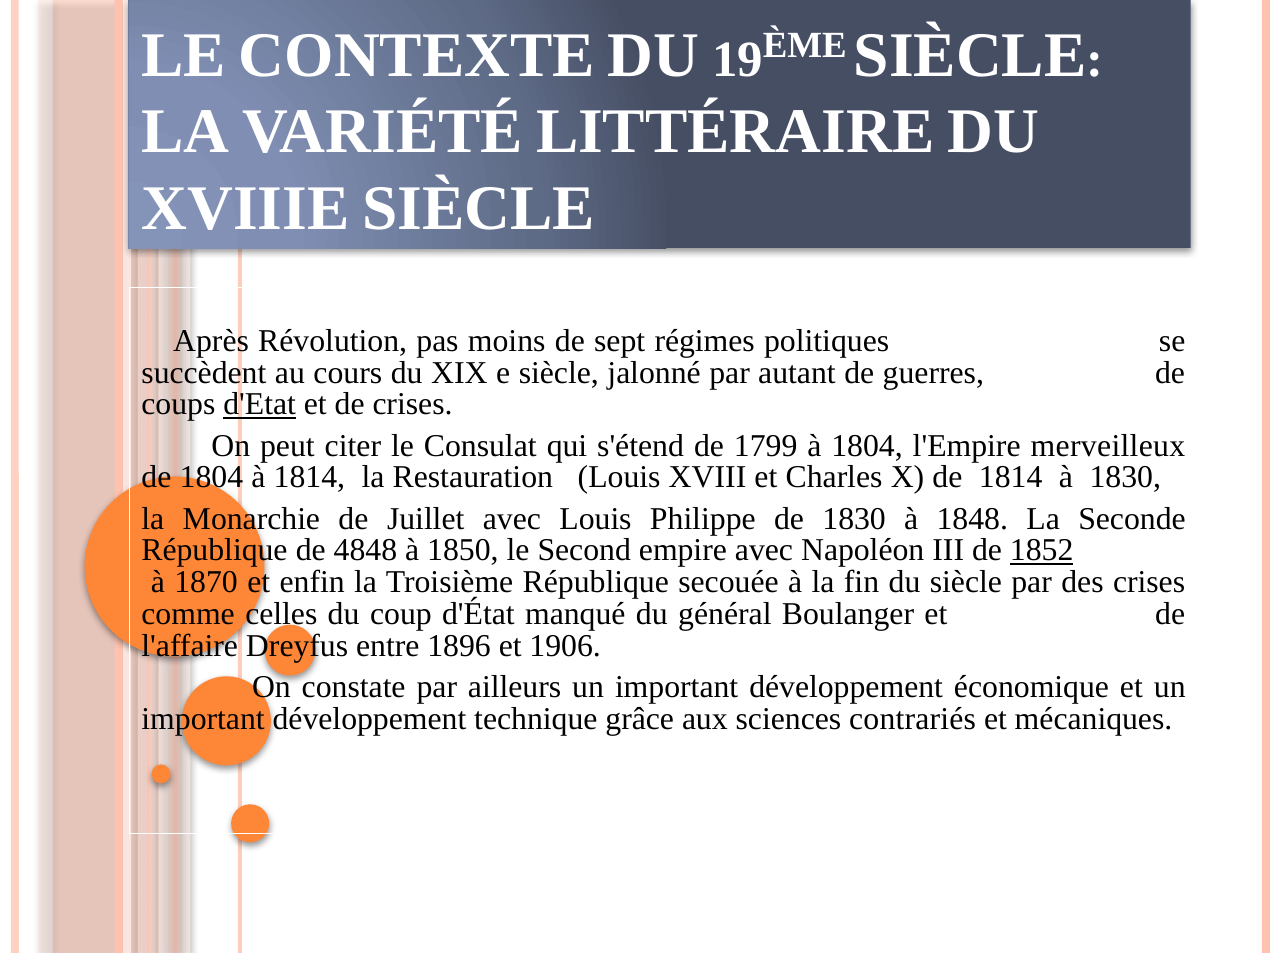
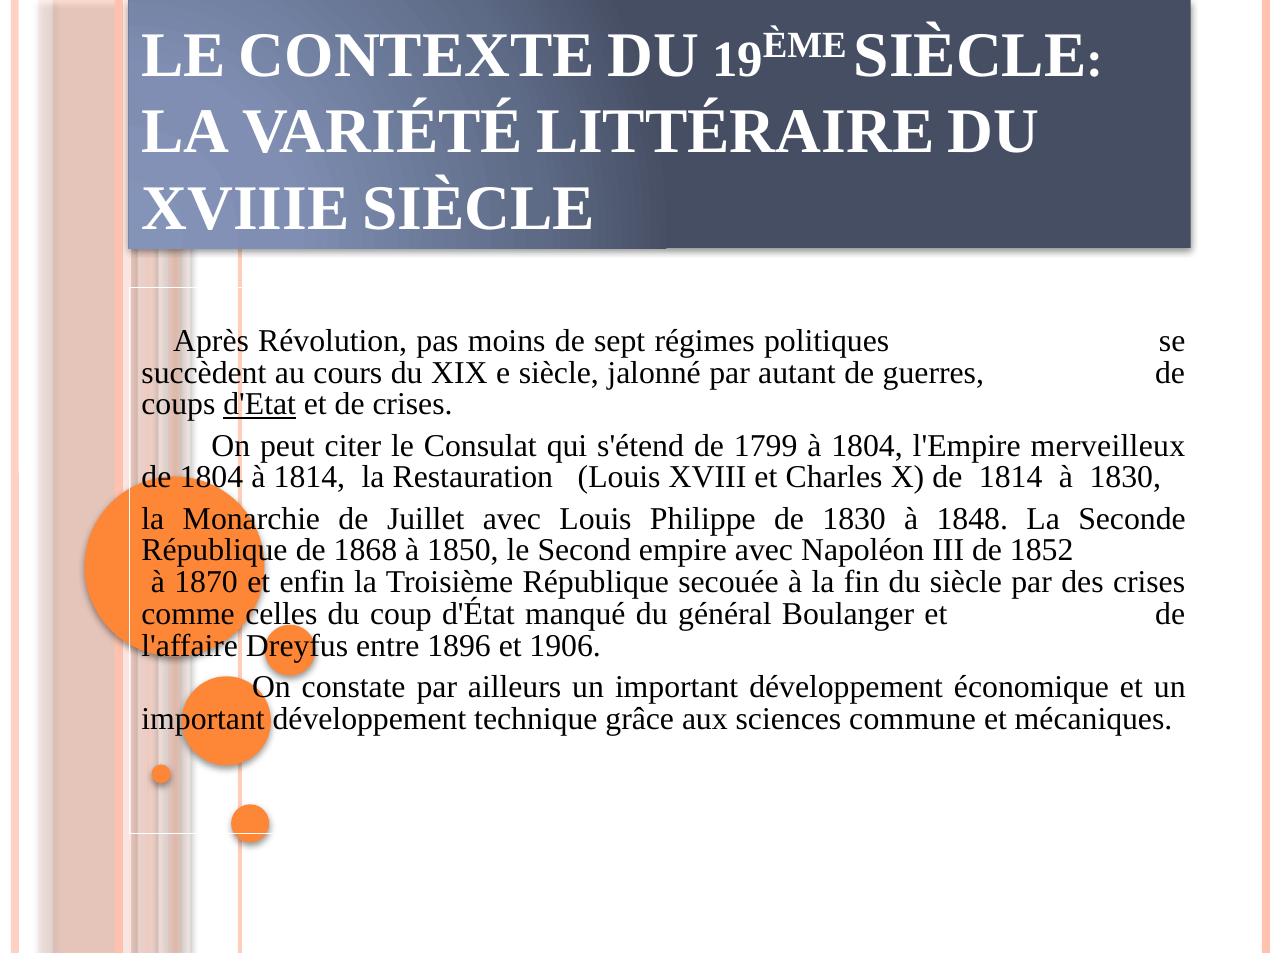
4848: 4848 -> 1868
1852 underline: present -> none
contrariés: contrariés -> commune
